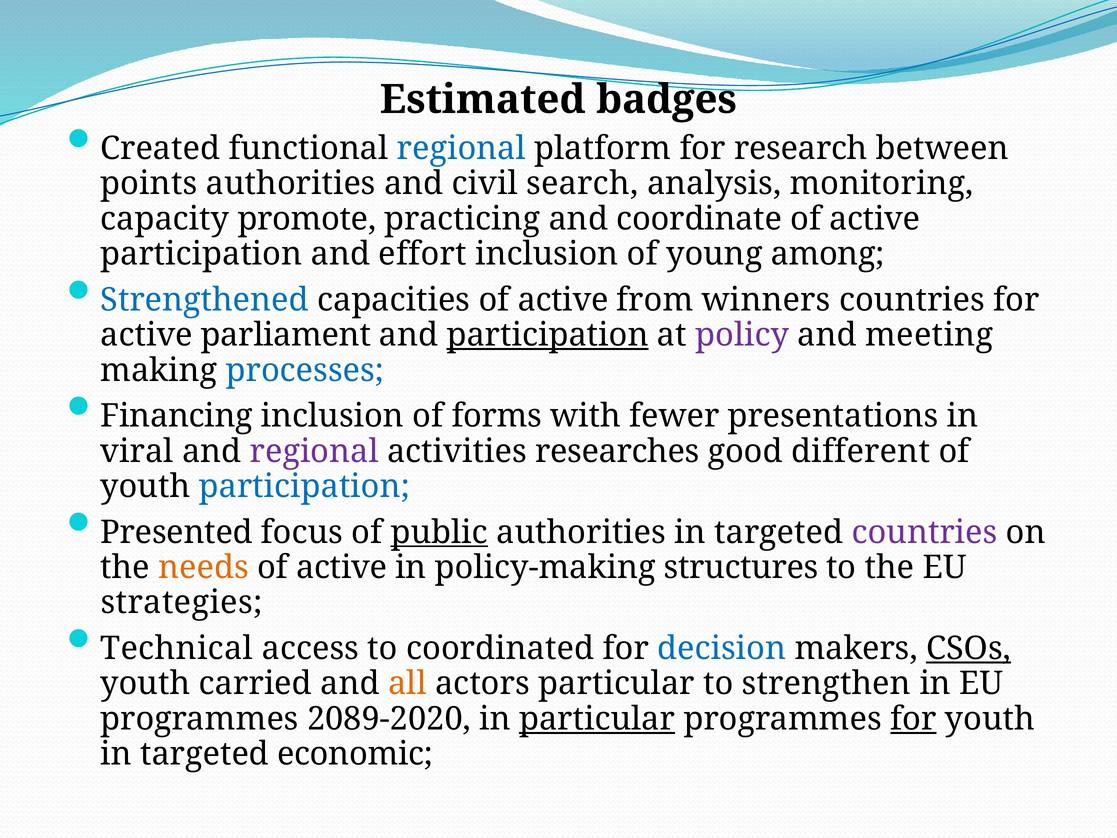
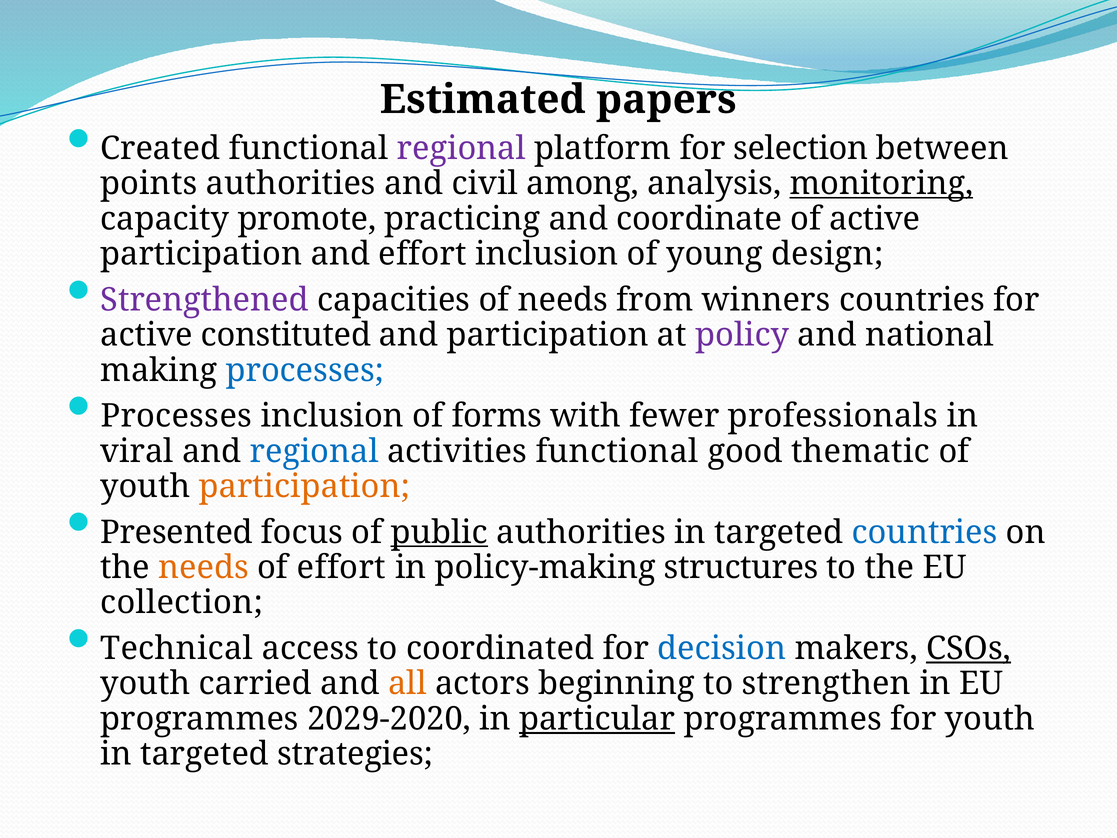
badges: badges -> papers
regional at (461, 148) colour: blue -> purple
research: research -> selection
search: search -> among
monitoring underline: none -> present
among: among -> design
Strengthened colour: blue -> purple
capacities of active: active -> needs
parliament: parliament -> constituted
participation at (548, 335) underline: present -> none
meeting: meeting -> national
Financing at (177, 416): Financing -> Processes
presentations: presentations -> professionals
regional at (314, 451) colour: purple -> blue
activities researches: researches -> functional
different: different -> thematic
participation at (304, 486) colour: blue -> orange
countries at (925, 532) colour: purple -> blue
active at (342, 567): active -> effort
strategies: strategies -> collection
actors particular: particular -> beginning
2089-2020: 2089-2020 -> 2029-2020
for at (913, 719) underline: present -> none
economic: economic -> strategies
